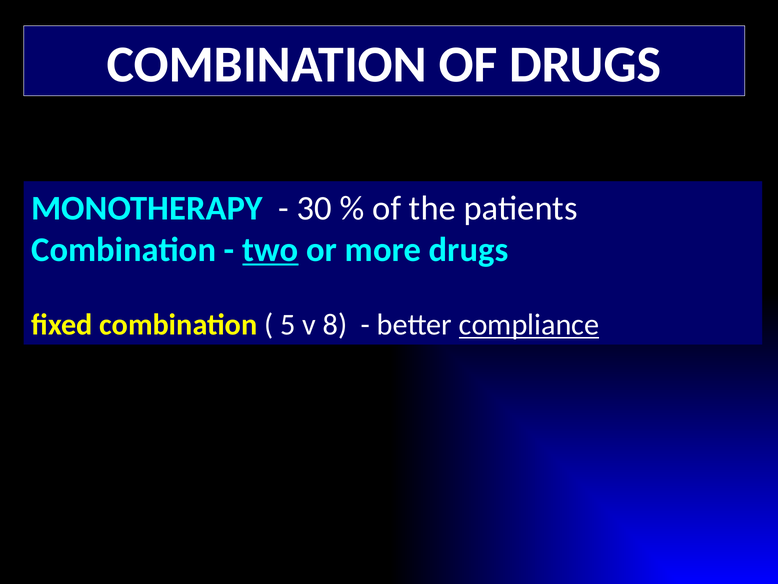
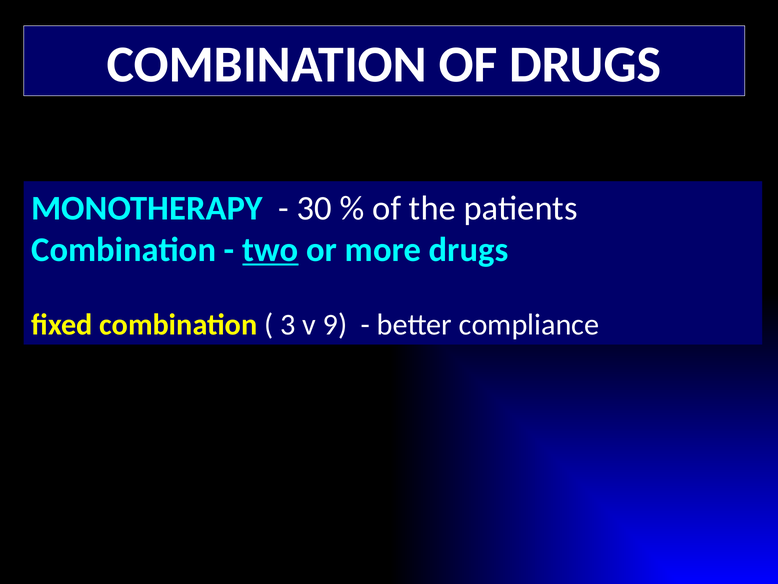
5: 5 -> 3
8: 8 -> 9
compliance underline: present -> none
